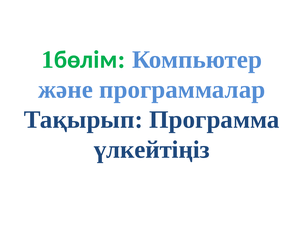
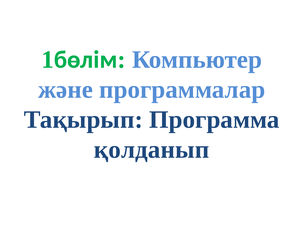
үлкейтіңіз: үлкейтіңіз -> қолданып
